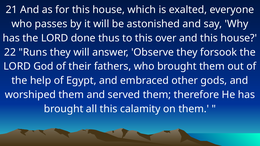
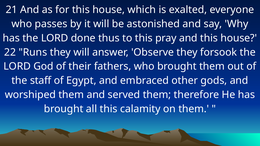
over: over -> pray
help: help -> staff
